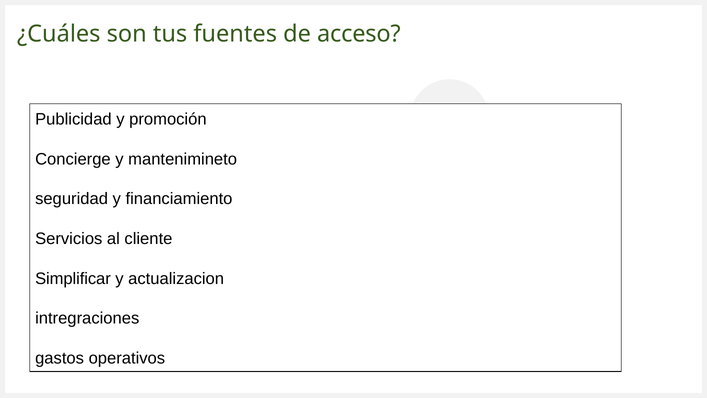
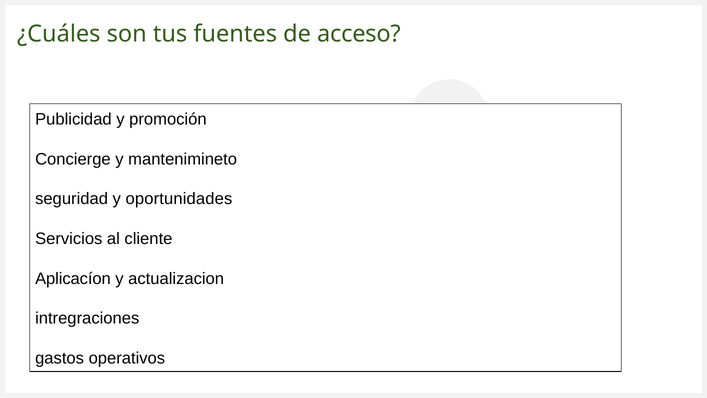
financiamiento: financiamiento -> oportunidades
Simplificar: Simplificar -> Aplicacíon
